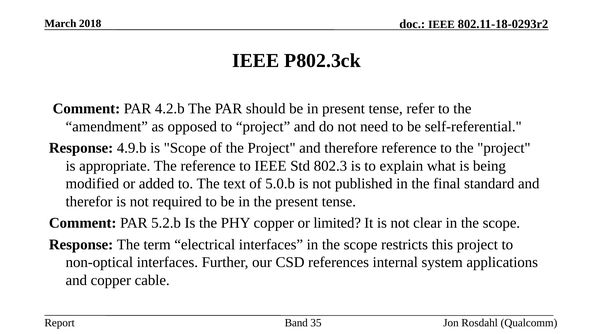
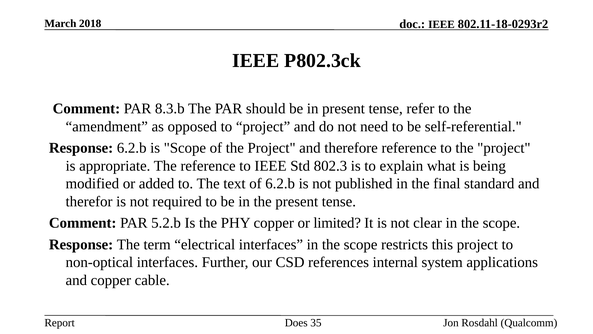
4.2.b: 4.2.b -> 8.3.b
Response 4.9.b: 4.9.b -> 6.2.b
of 5.0.b: 5.0.b -> 6.2.b
Band: Band -> Does
